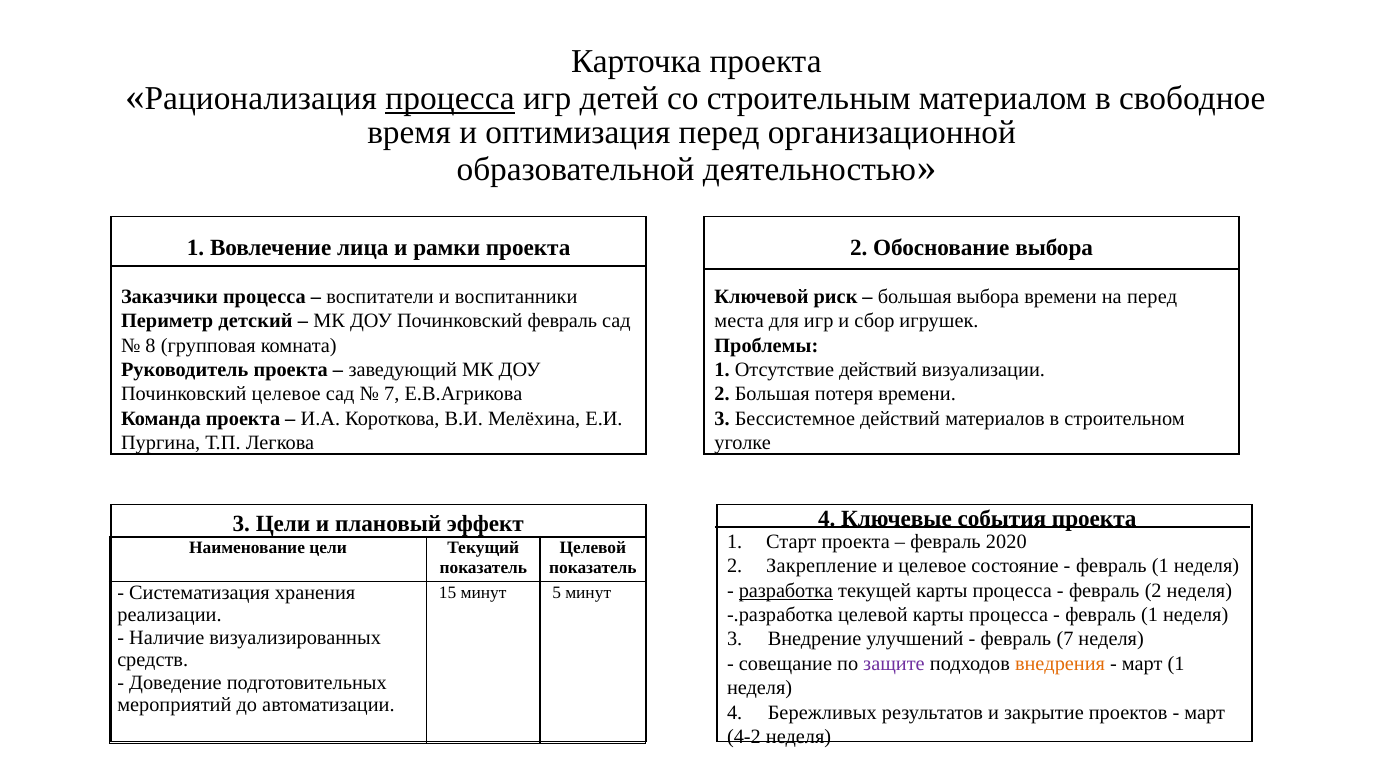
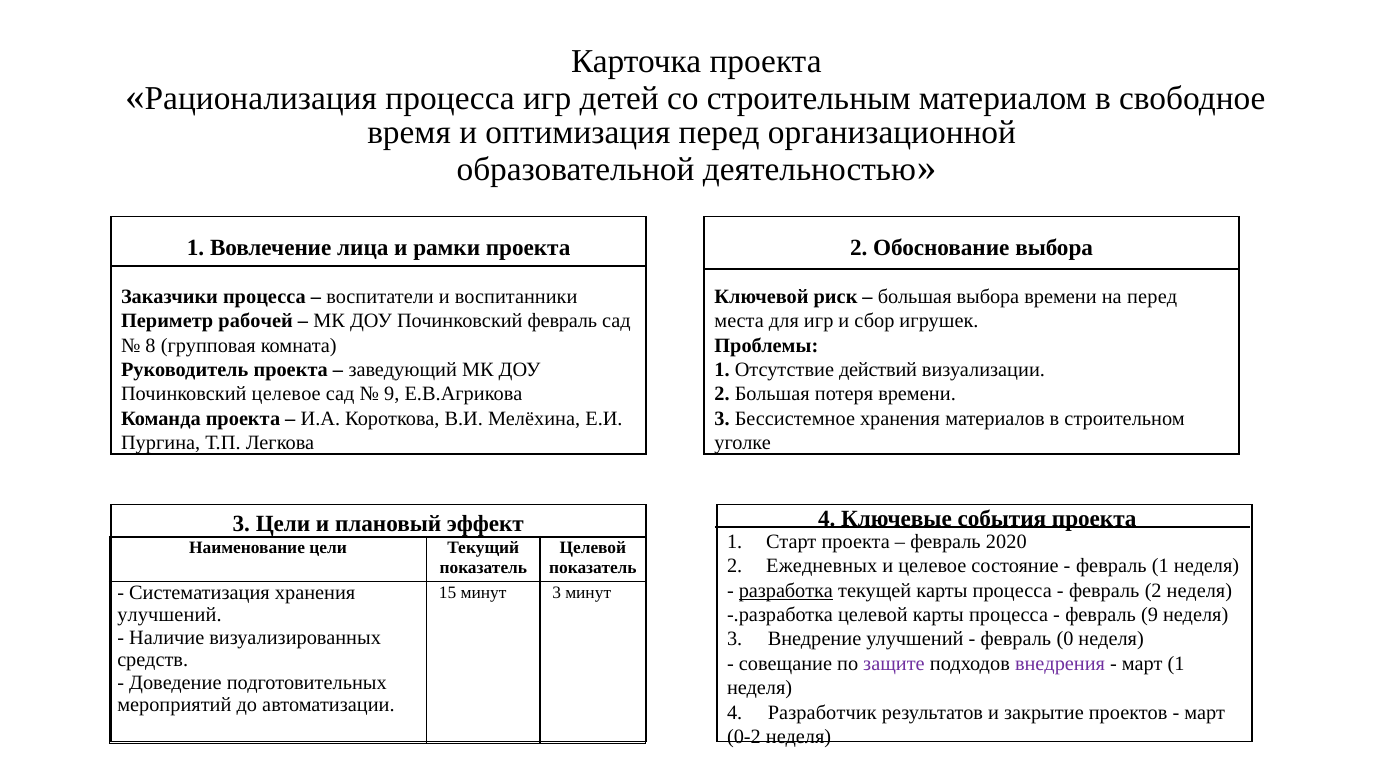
процесса at (450, 99) underline: present -> none
детский: детский -> рабочей
7 at (392, 394): 7 -> 9
Бессистемное действий: действий -> хранения
Закрепление: Закрепление -> Ежедневных
минут 5: 5 -> 3
1 at (1150, 614): 1 -> 9
реализации at (170, 615): реализации -> улучшений
февраль 7: 7 -> 0
внедрения colour: orange -> purple
Бережливых: Бережливых -> Разработчик
4-2: 4-2 -> 0-2
